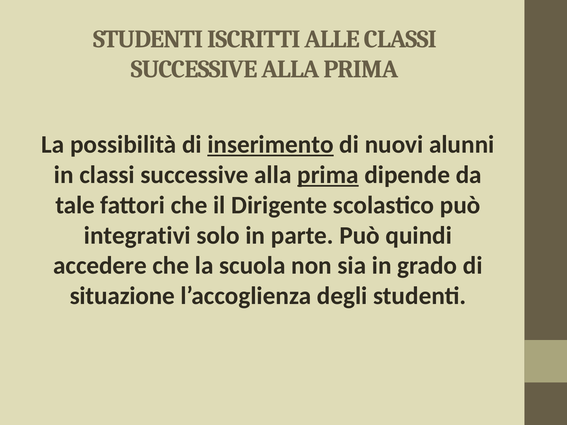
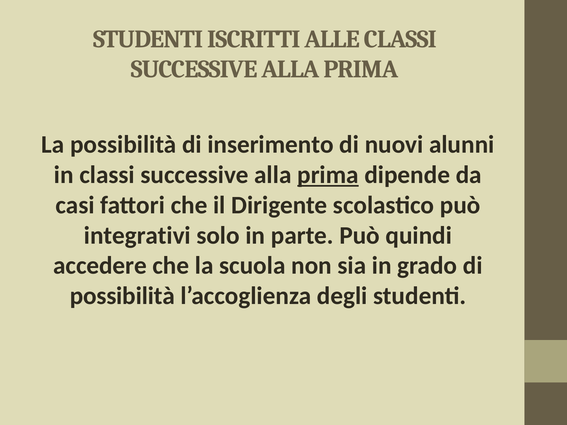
inserimento underline: present -> none
tale: tale -> casi
situazione at (122, 296): situazione -> possibilità
